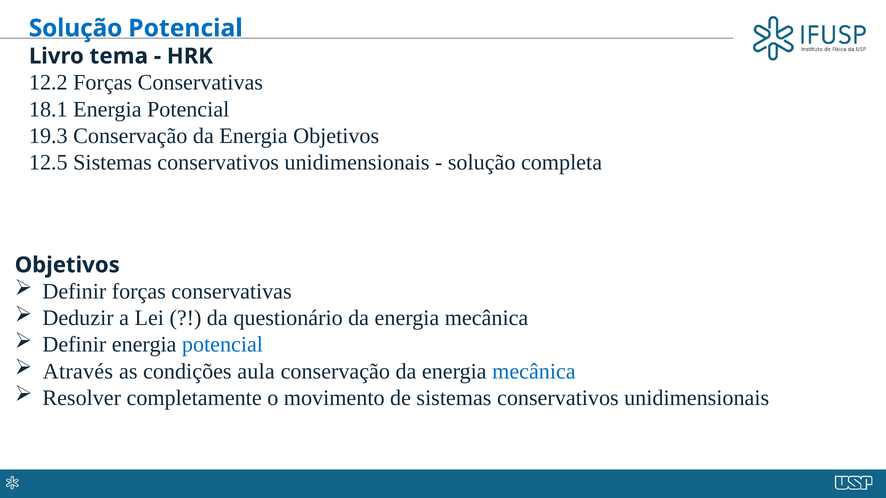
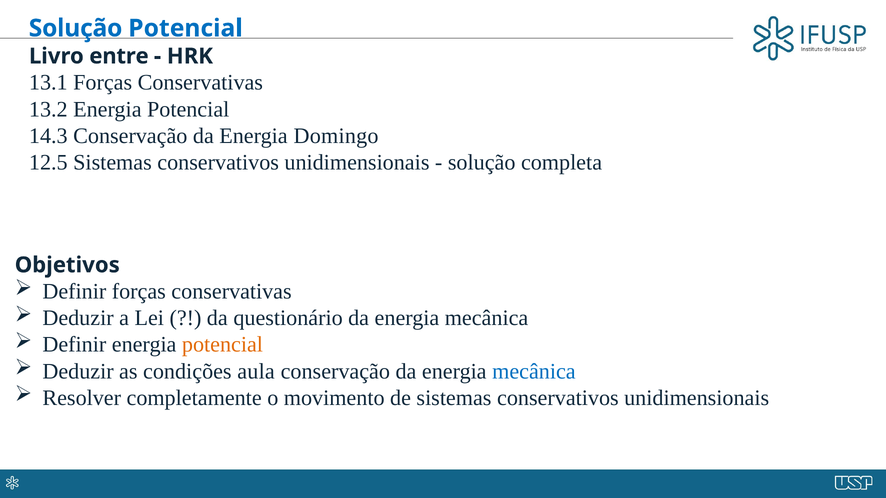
tema: tema -> entre
12.2: 12.2 -> 13.1
18.1: 18.1 -> 13.2
19.3: 19.3 -> 14.3
Energia Objetivos: Objetivos -> Domingo
potencial at (222, 345) colour: blue -> orange
Através at (78, 372): Através -> Deduzir
